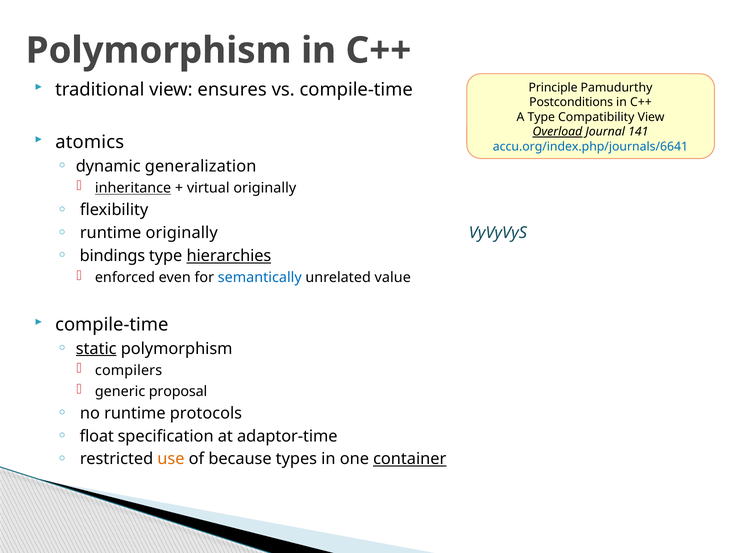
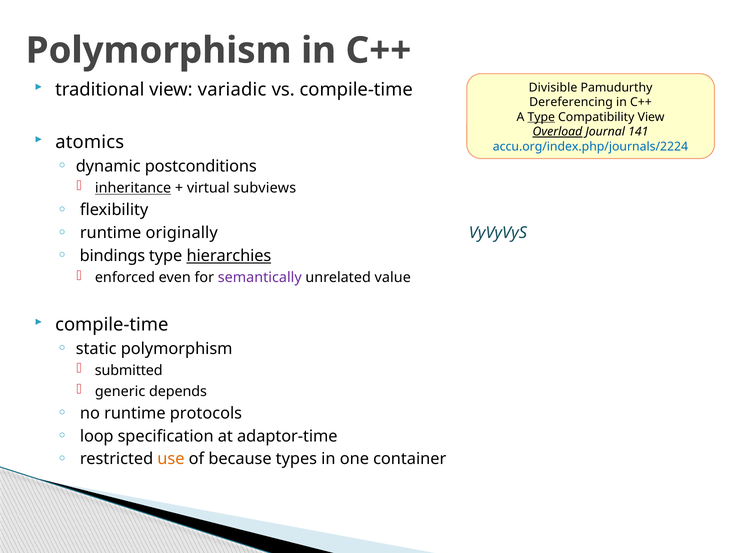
ensures: ensures -> variadic
Principle: Principle -> Divisible
Postconditions: Postconditions -> Dereferencing
Type at (541, 117) underline: none -> present
accu.org/index.php/journals/6641: accu.org/index.php/journals/6641 -> accu.org/index.php/journals/2224
generalization: generalization -> postconditions
virtual originally: originally -> subviews
semantically colour: blue -> purple
static underline: present -> none
compilers: compilers -> submitted
proposal: proposal -> depends
float: float -> loop
container underline: present -> none
